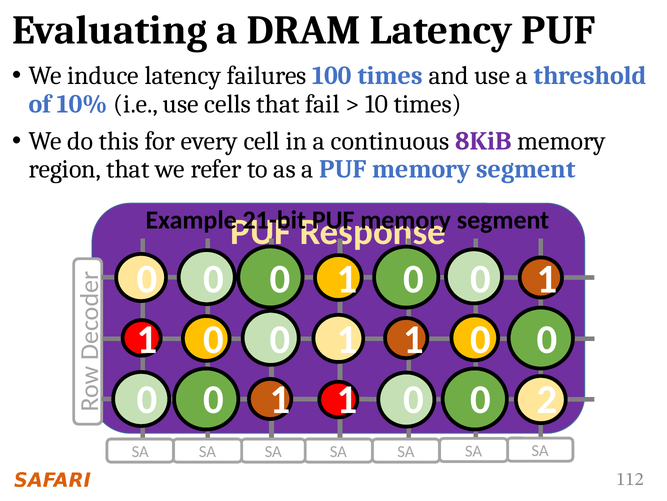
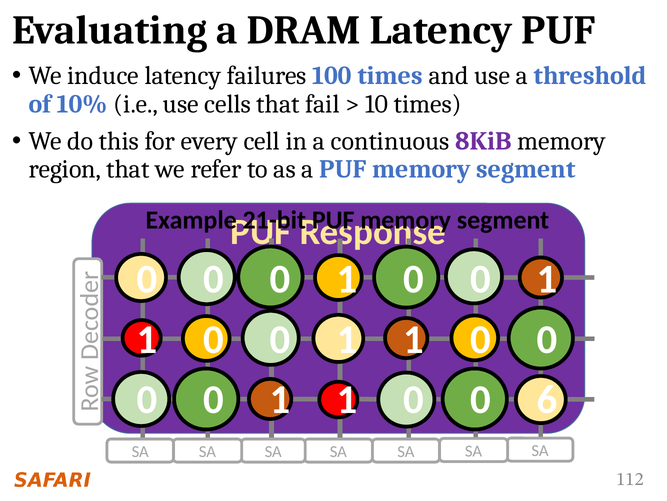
2: 2 -> 6
